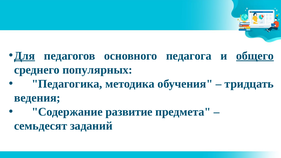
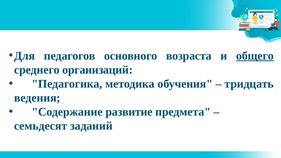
Для underline: present -> none
педагога: педагога -> возраста
популярных: популярных -> организаций
